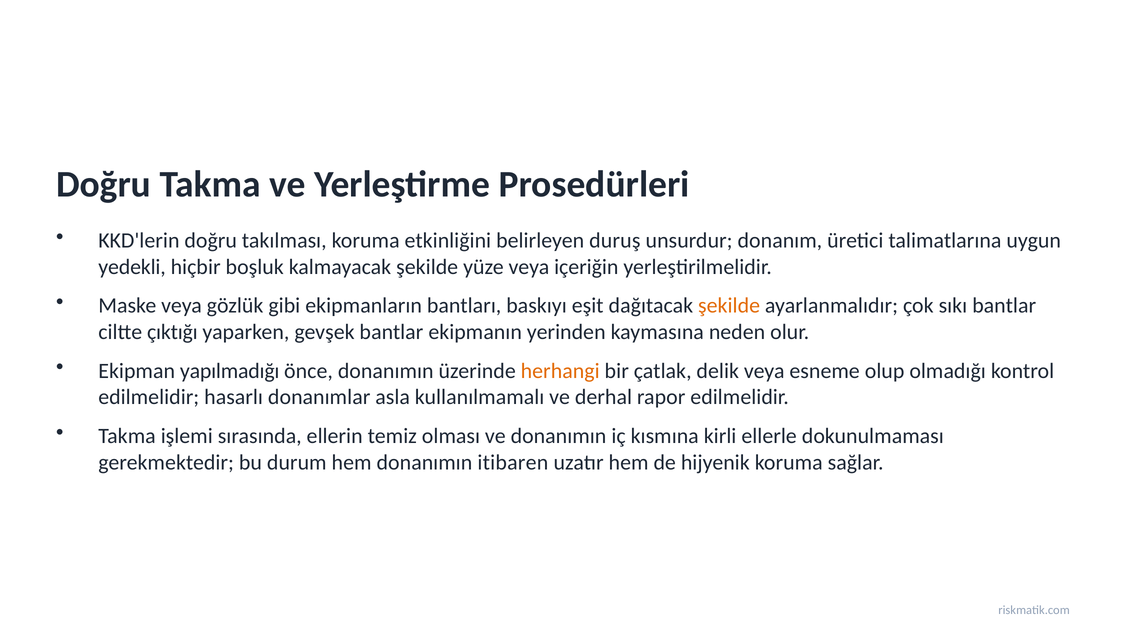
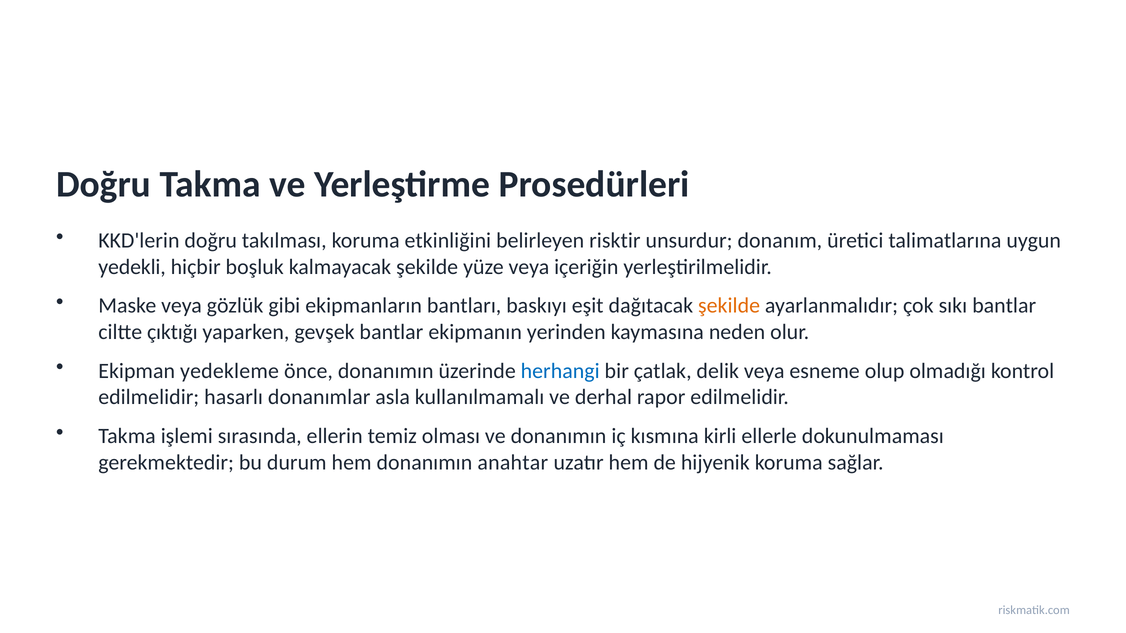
duruş: duruş -> risktir
yapılmadığı: yapılmadığı -> yedekleme
herhangi colour: orange -> blue
itibaren: itibaren -> anahtar
